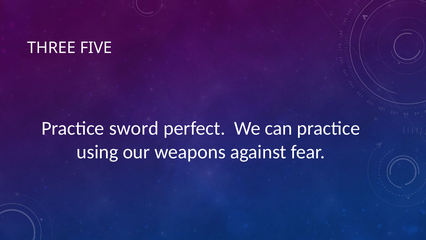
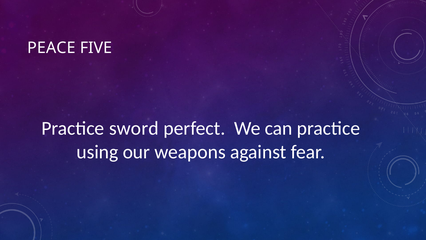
THREE: THREE -> PEACE
